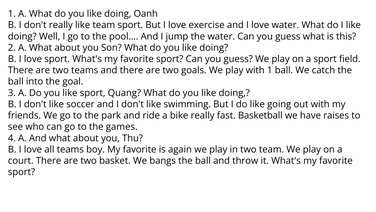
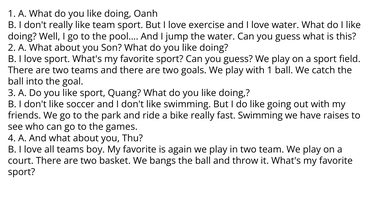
fast Basketball: Basketball -> Swimming
